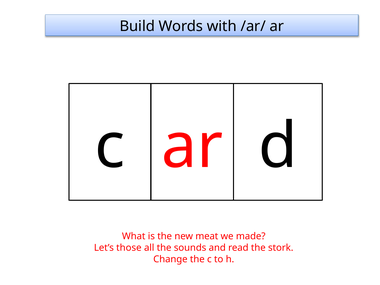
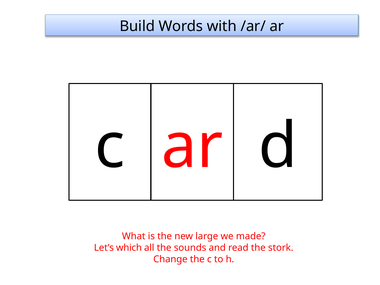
meat: meat -> large
those: those -> which
